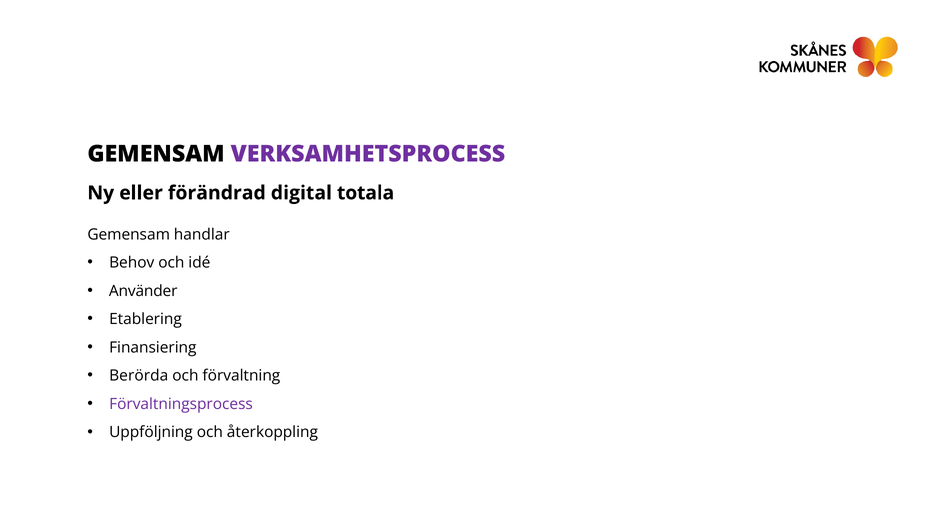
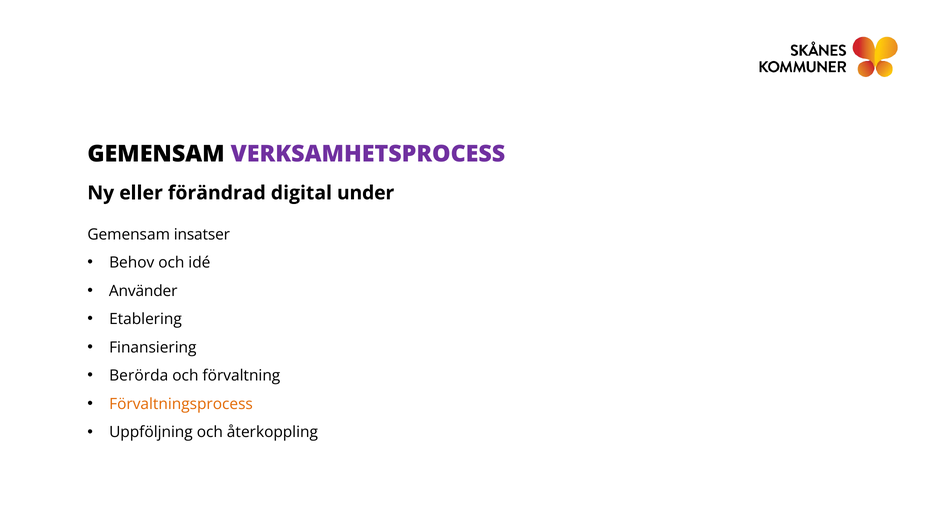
totala: totala -> under
handlar: handlar -> insatser
Förvaltningsprocess colour: purple -> orange
